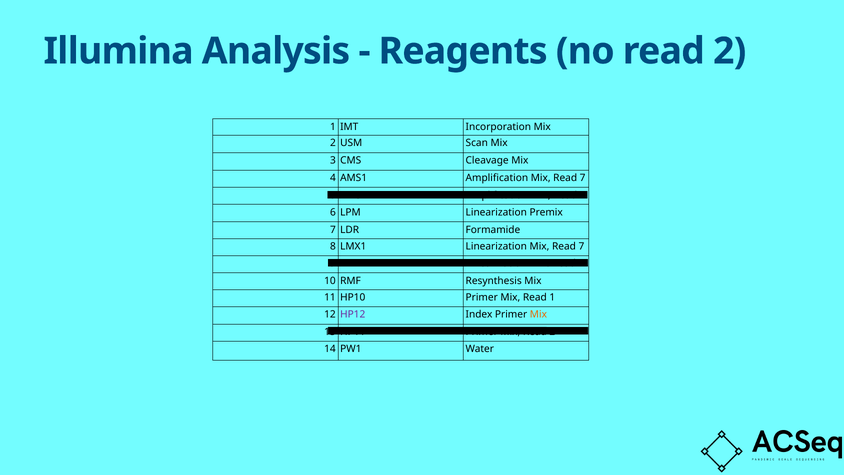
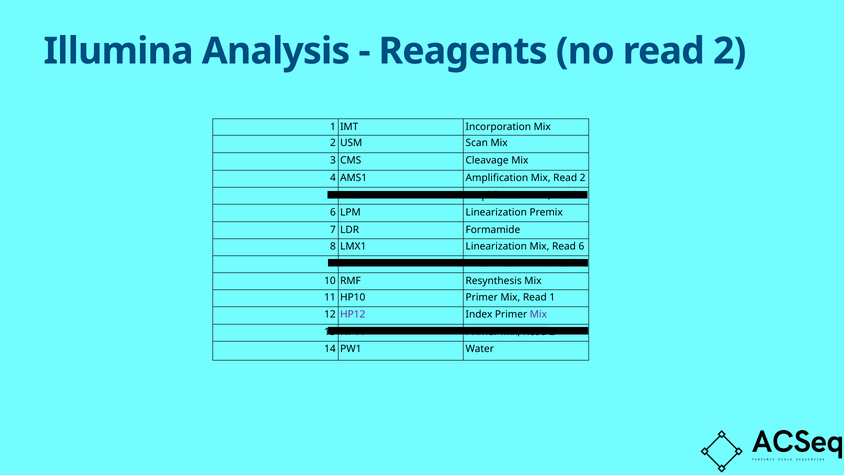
7 at (583, 178): 7 -> 2
Linearization Mix Read 7: 7 -> 6
Mix at (538, 314) colour: orange -> purple
